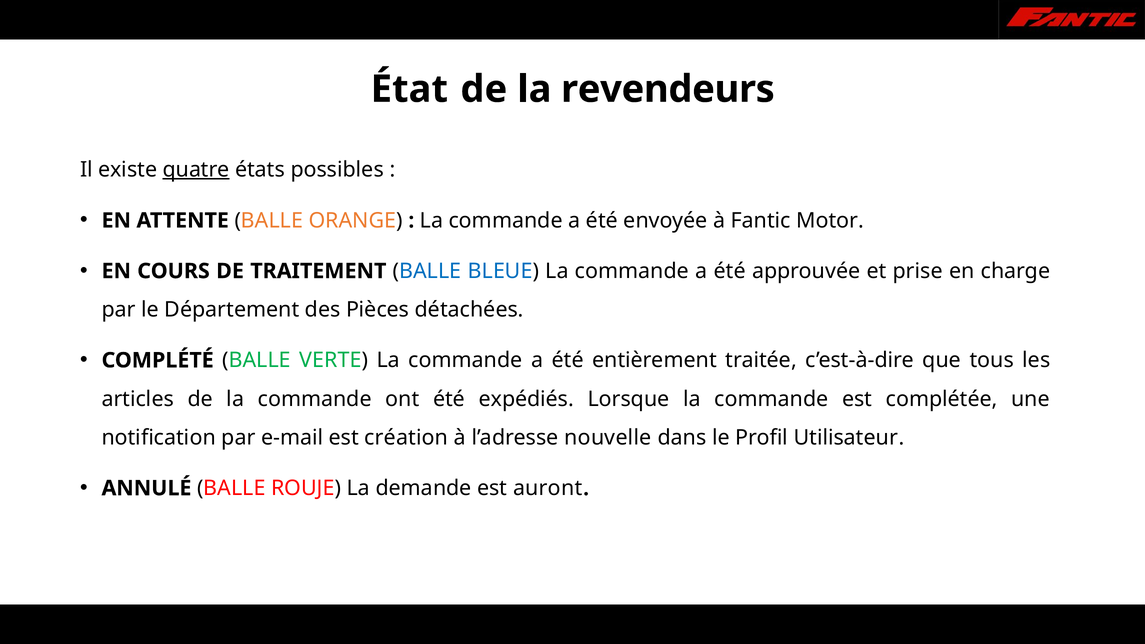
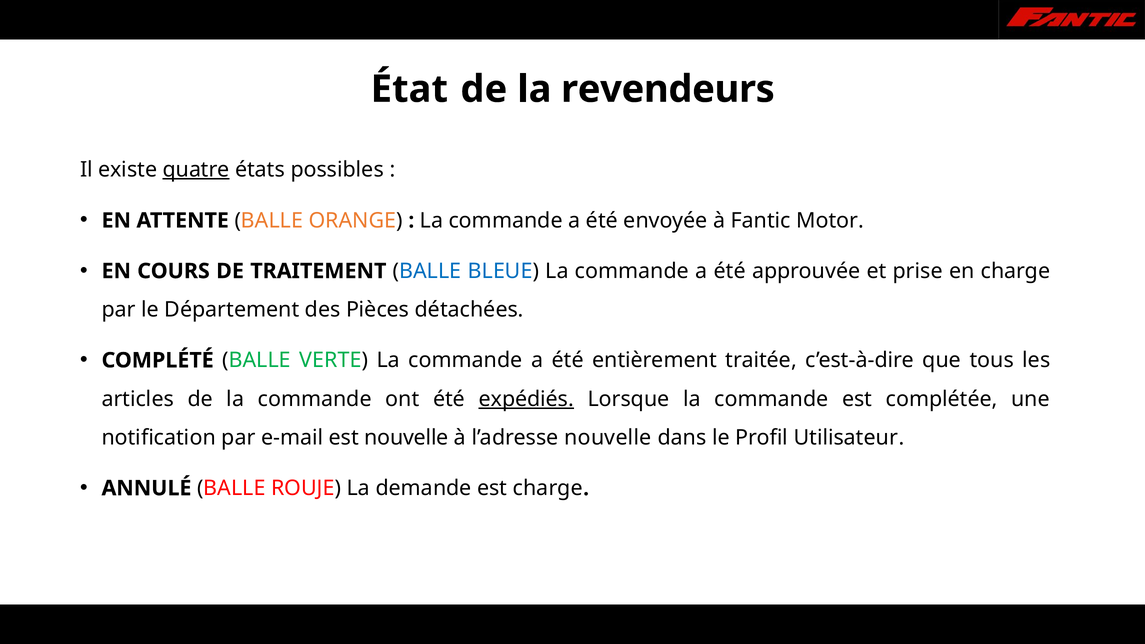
expédiés underline: none -> present
est création: création -> nouvelle
est auront: auront -> charge
